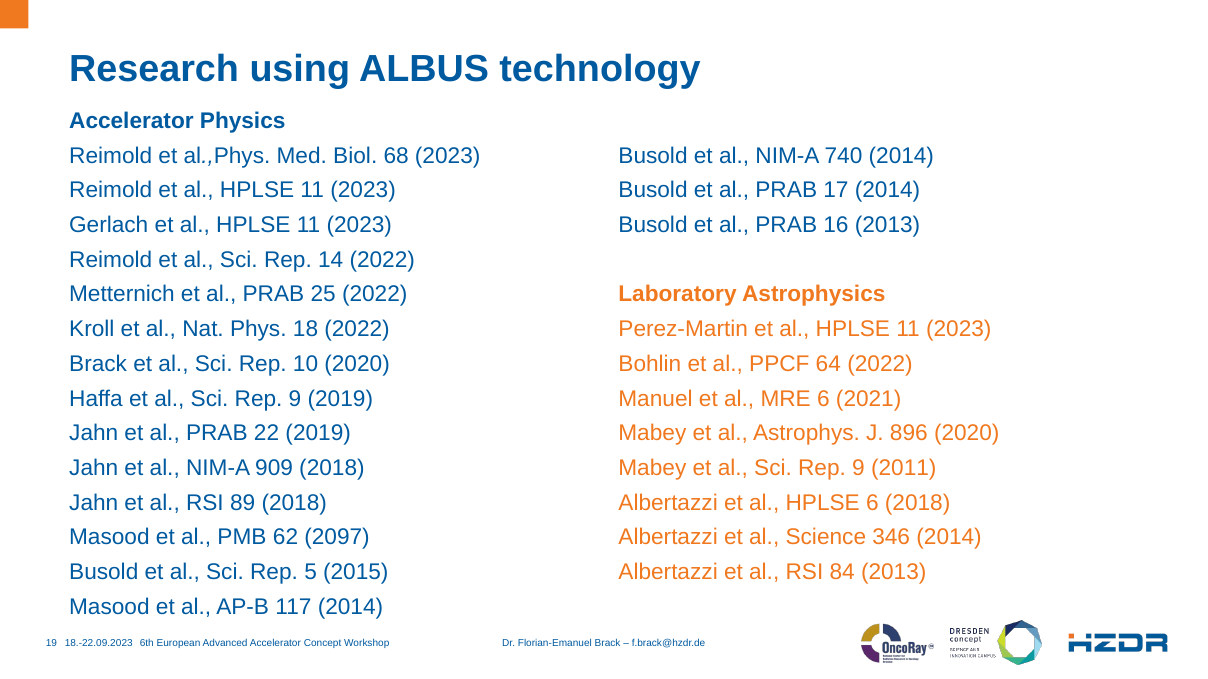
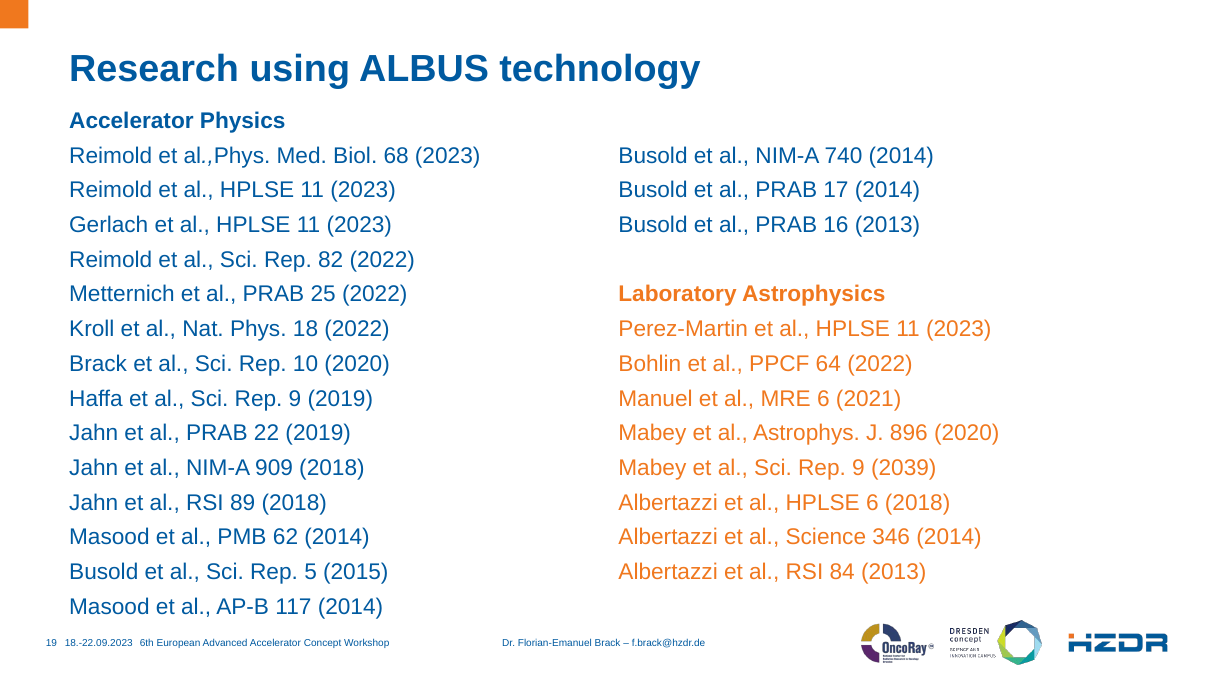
14: 14 -> 82
2011: 2011 -> 2039
62 2097: 2097 -> 2014
